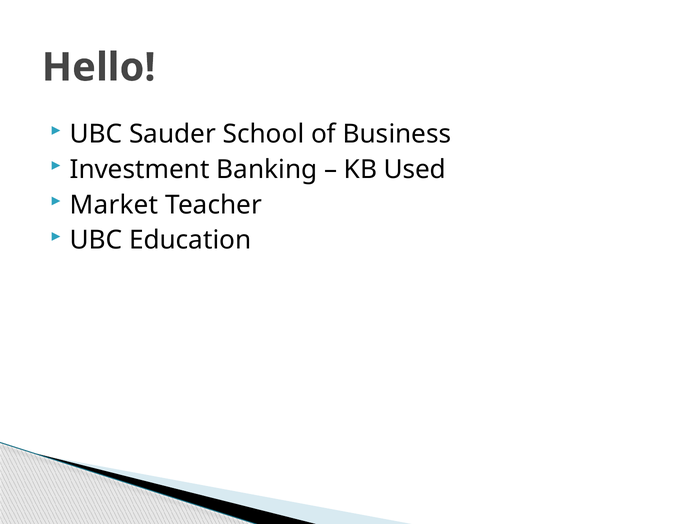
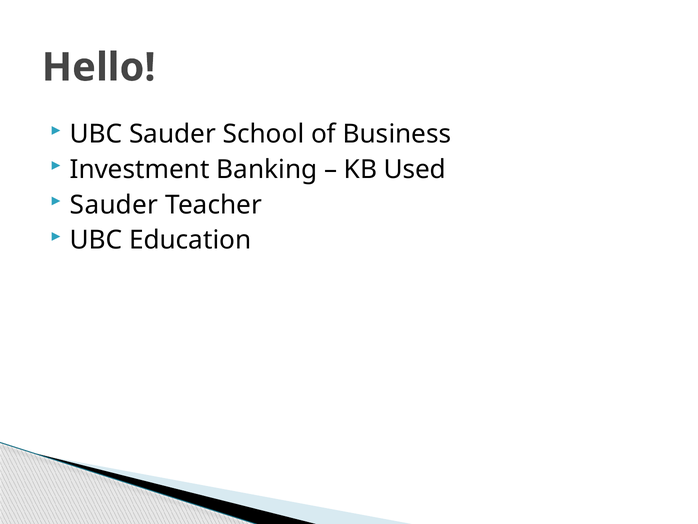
Market at (114, 205): Market -> Sauder
